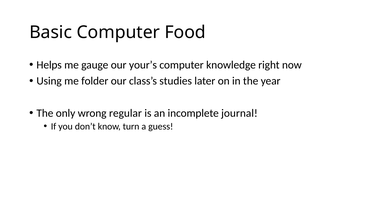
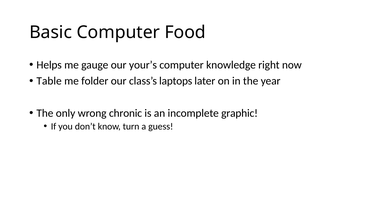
Using: Using -> Table
studies: studies -> laptops
regular: regular -> chronic
journal: journal -> graphic
